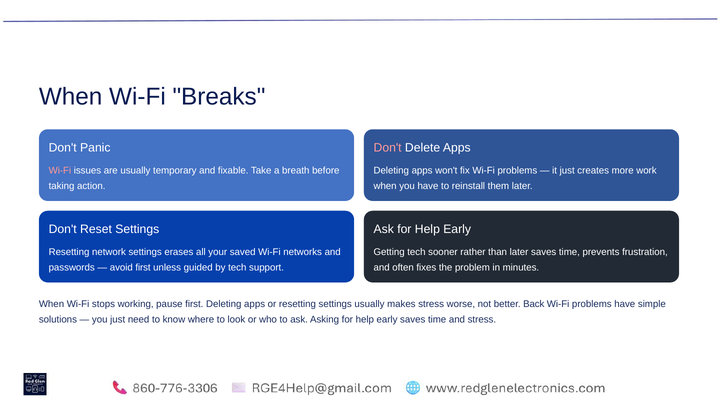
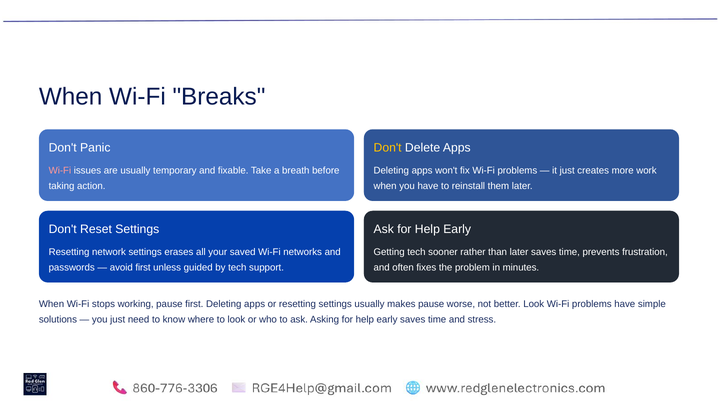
Don't at (388, 147) colour: pink -> yellow
makes stress: stress -> pause
better Back: Back -> Look
